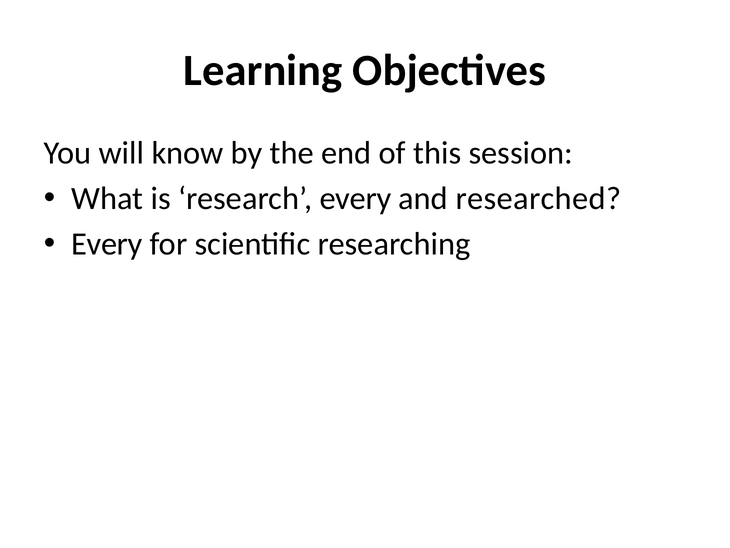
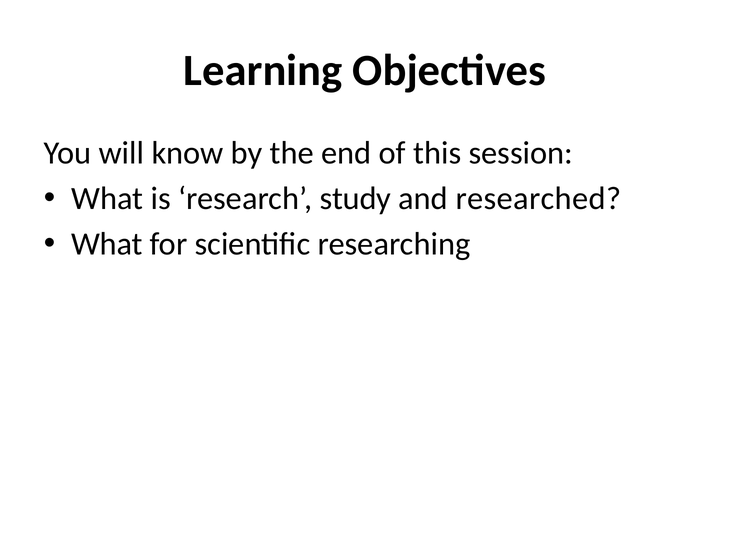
research every: every -> study
Every at (107, 244): Every -> What
